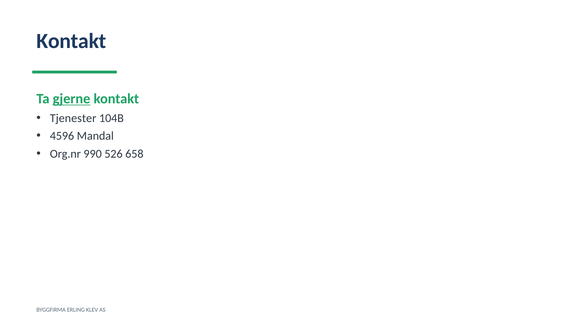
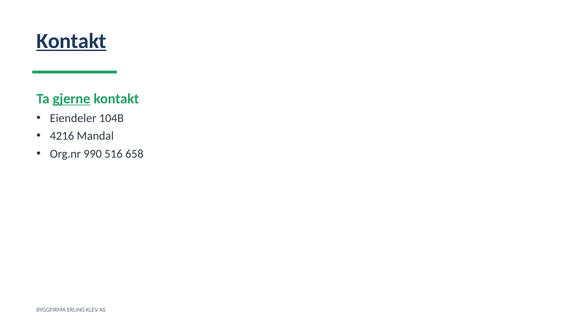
Kontakt at (71, 41) underline: none -> present
Tjenester: Tjenester -> Eiendeler
4596: 4596 -> 4216
526: 526 -> 516
